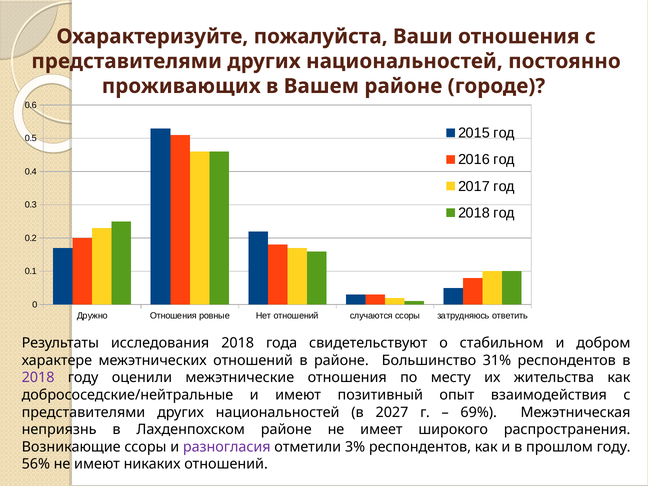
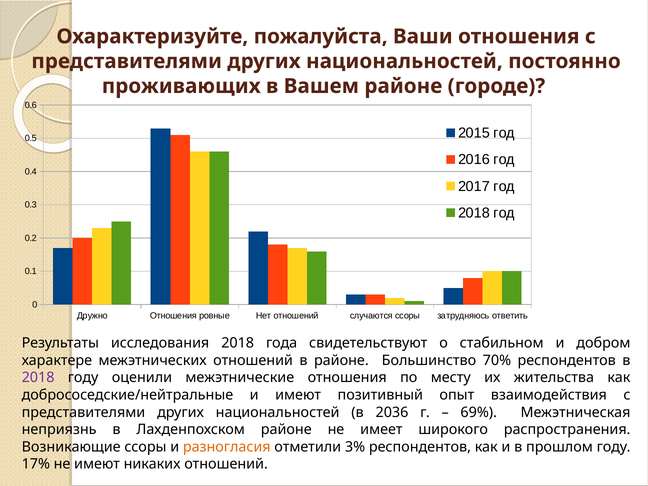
31%: 31% -> 70%
2027: 2027 -> 2036
разногласия colour: purple -> orange
56%: 56% -> 17%
